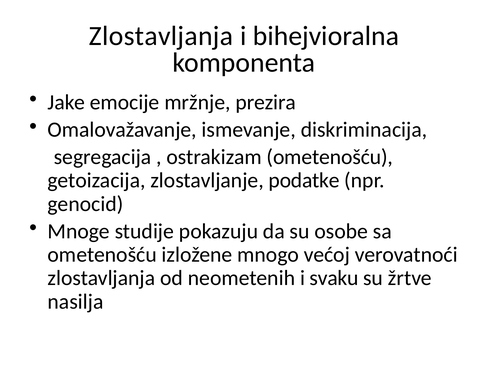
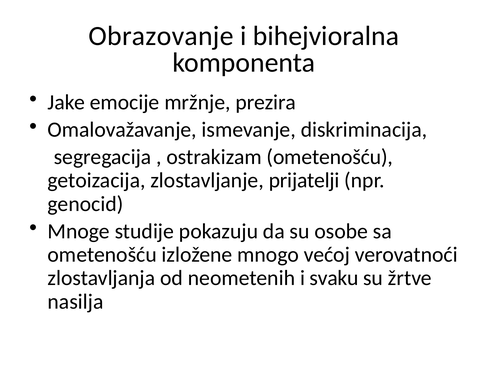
Zlostavljanja at (161, 36): Zlostavljanja -> Obrazovanje
podatke: podatke -> prijatelji
